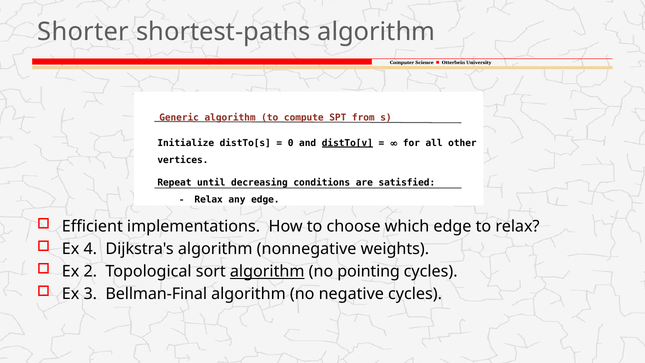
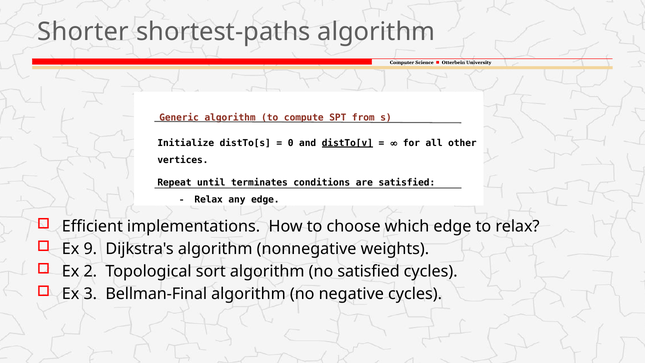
decreasing: decreasing -> terminates
4: 4 -> 9
algorithm at (267, 271) underline: present -> none
no pointing: pointing -> satisfied
